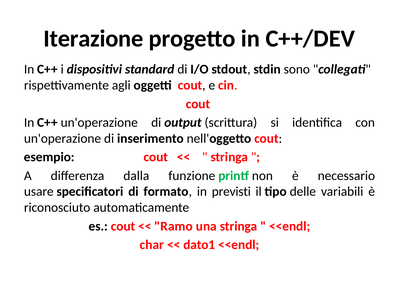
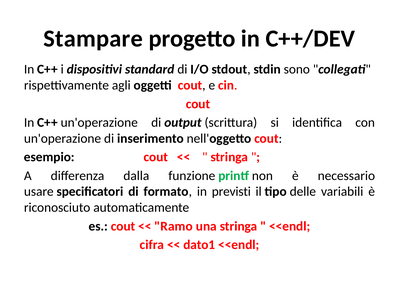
Iterazione: Iterazione -> Stampare
char: char -> cifra
